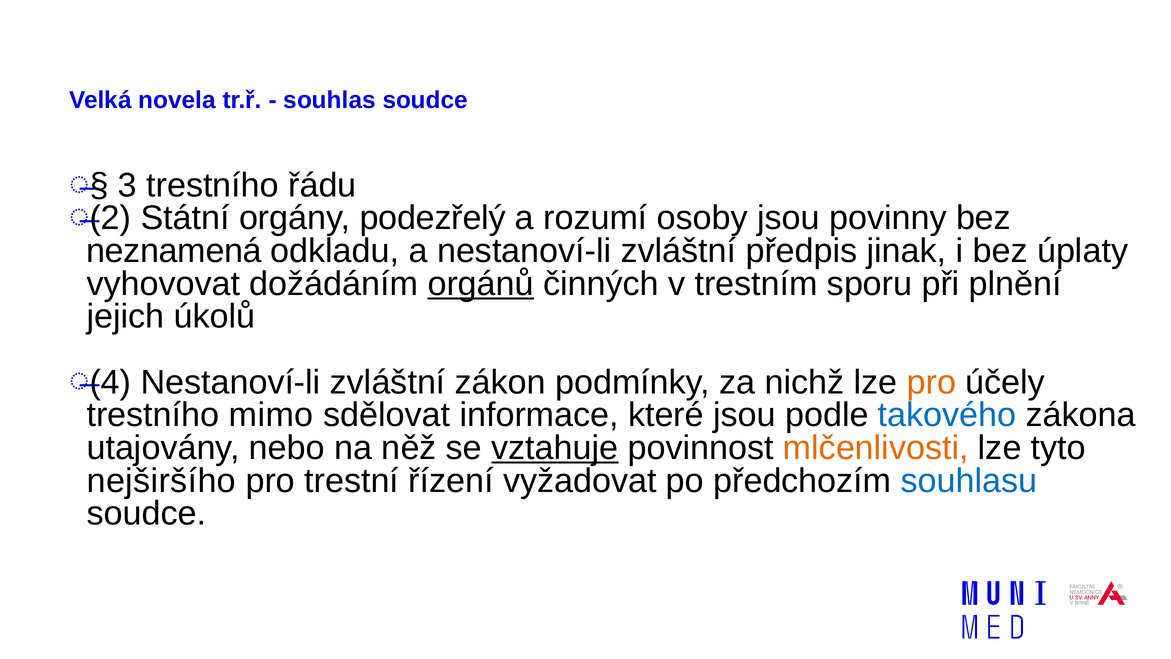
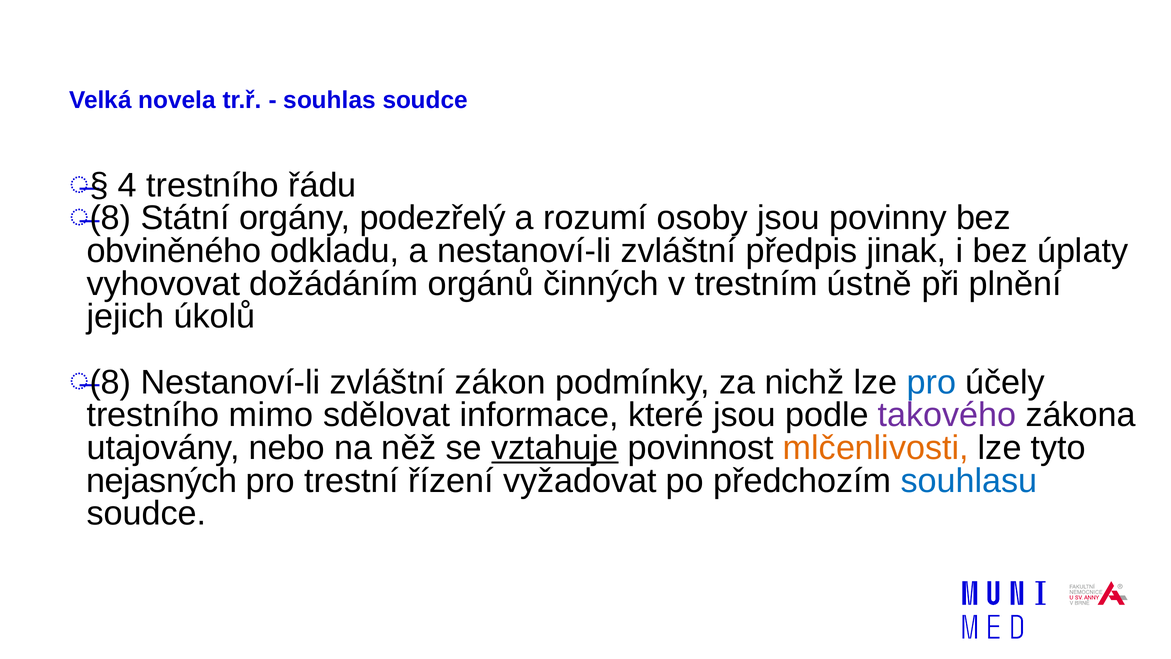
3: 3 -> 4
2 at (110, 218): 2 -> 8
neznamená: neznamená -> obviněného
orgánů underline: present -> none
sporu: sporu -> ústně
4 at (110, 382): 4 -> 8
pro at (931, 382) colour: orange -> blue
takového colour: blue -> purple
nejširšího: nejširšího -> nejasných
